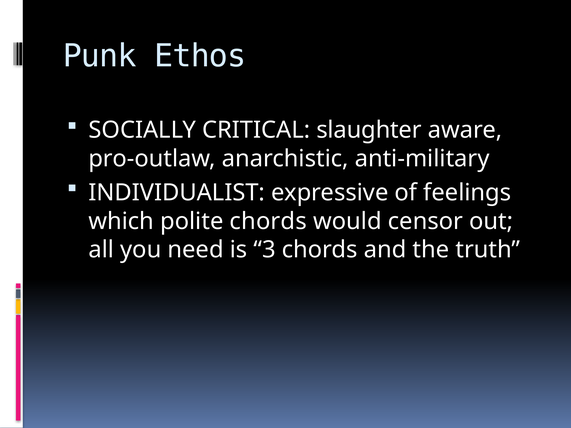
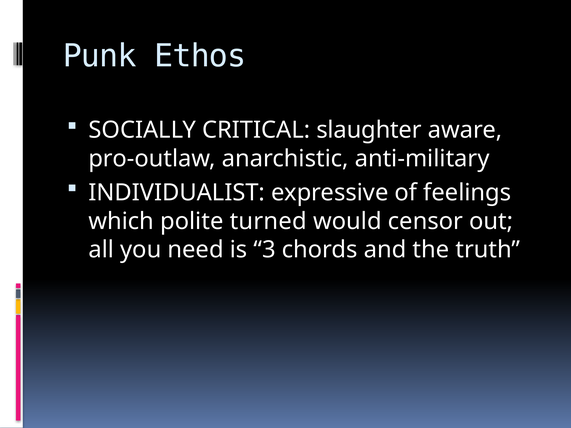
polite chords: chords -> turned
